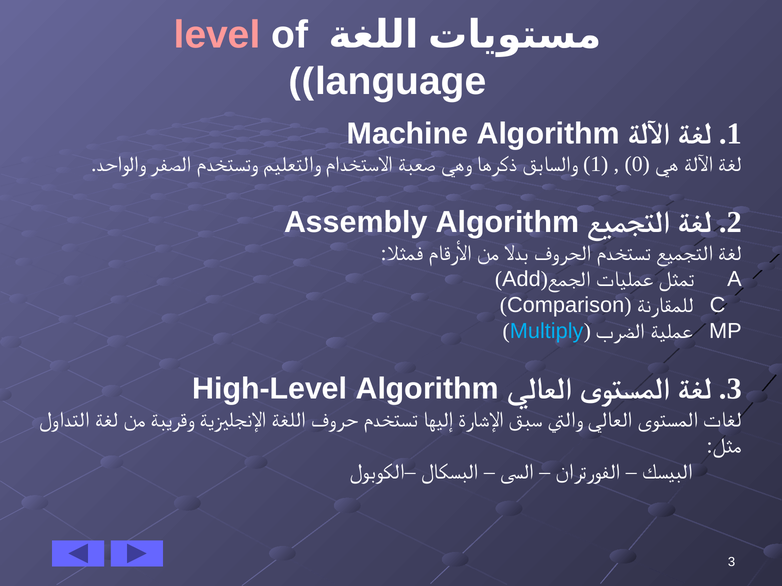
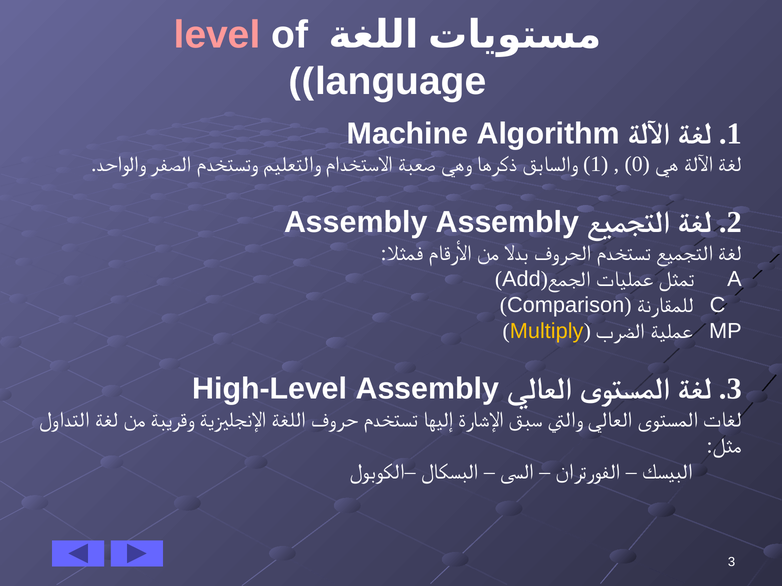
Assembly Algorithm: Algorithm -> Assembly
Multiply colour: light blue -> yellow
High-Level Algorithm: Algorithm -> Assembly
